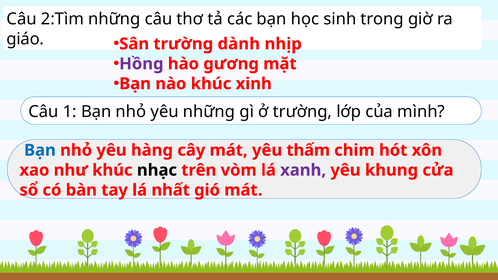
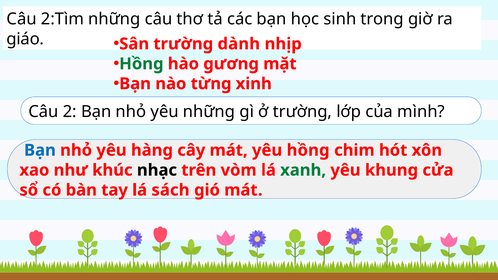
Hồng at (141, 64) colour: purple -> green
nào khúc: khúc -> từng
1: 1 -> 2
yêu thấm: thấm -> hồng
xanh colour: purple -> green
nhất: nhất -> sách
